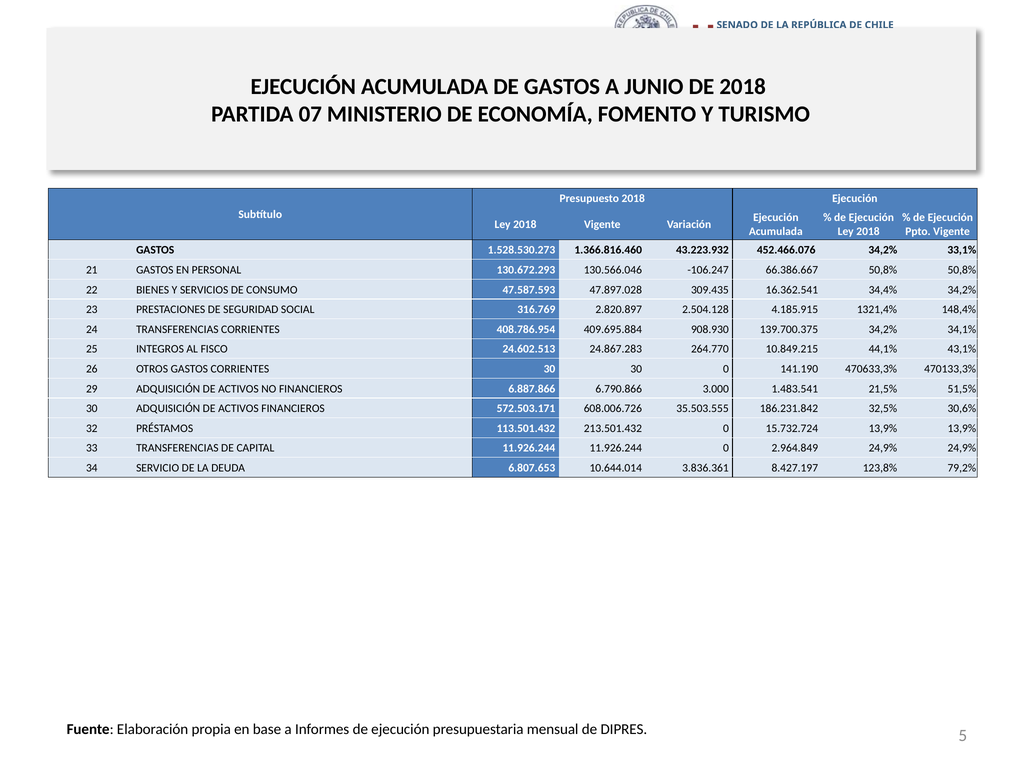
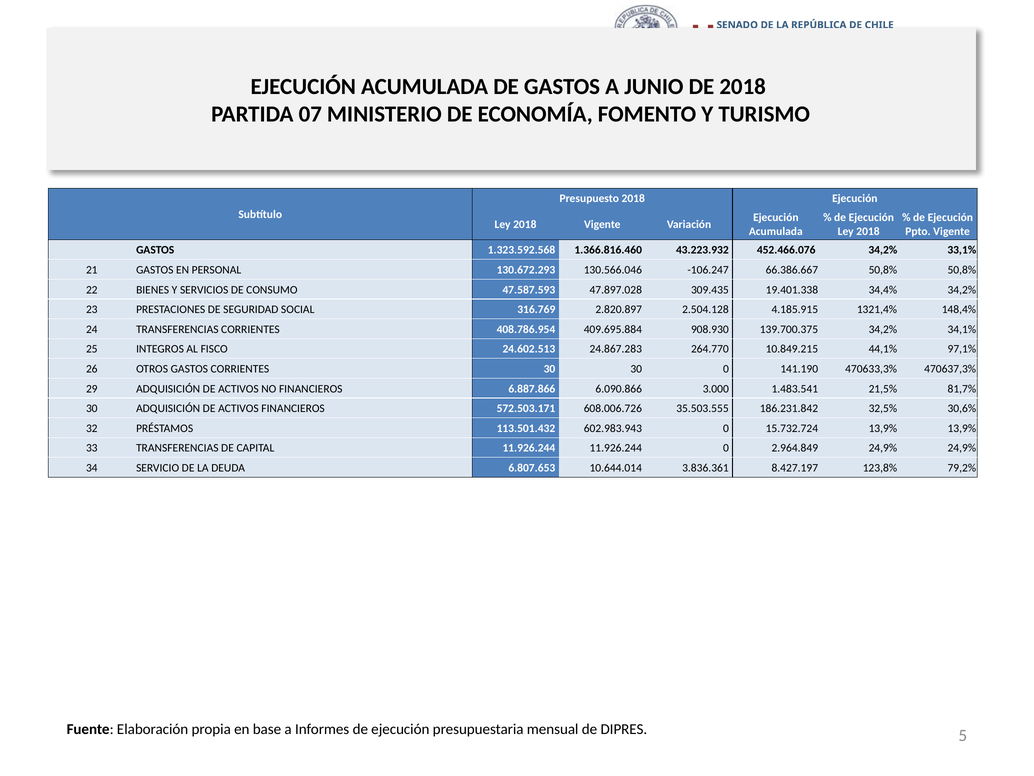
1.528.530.273: 1.528.530.273 -> 1.323.592.568
16.362.541: 16.362.541 -> 19.401.338
43,1%: 43,1% -> 97,1%
470133,3%: 470133,3% -> 470637,3%
6.790.866: 6.790.866 -> 6.090.866
51,5%: 51,5% -> 81,7%
213.501.432: 213.501.432 -> 602.983.943
